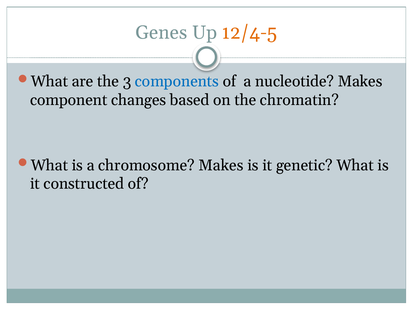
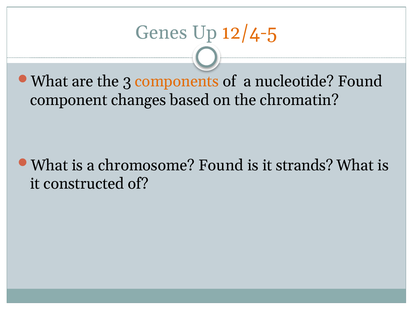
components colour: blue -> orange
nucleotide Makes: Makes -> Found
chromosome Makes: Makes -> Found
genetic: genetic -> strands
